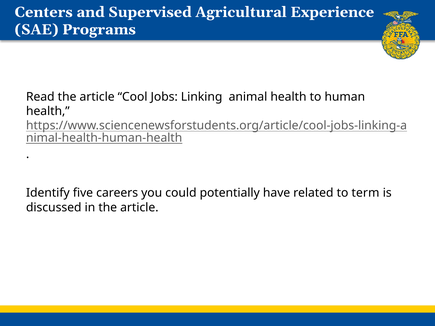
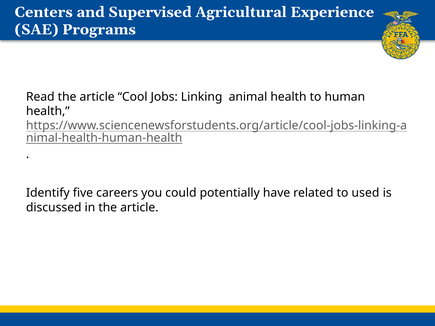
term: term -> used
